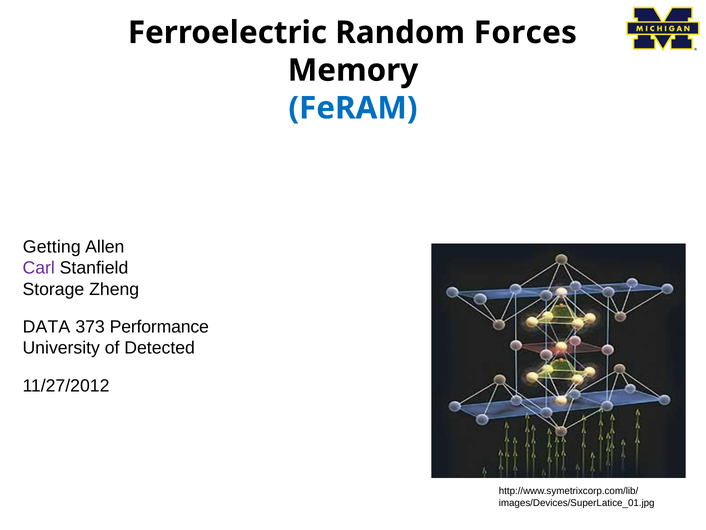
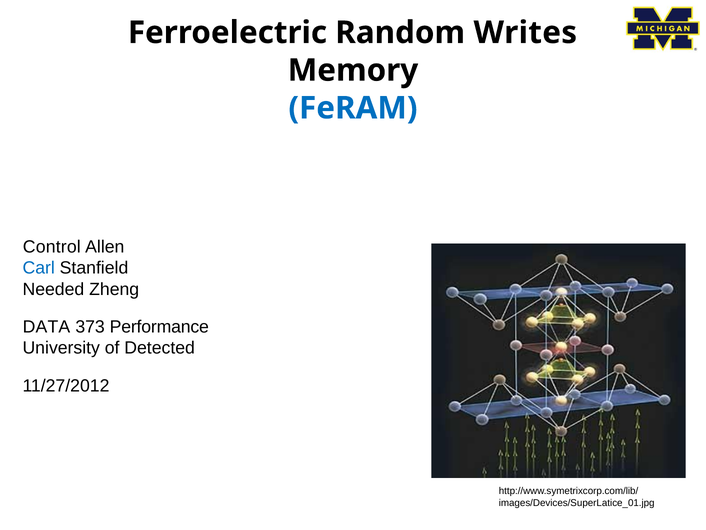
Forces: Forces -> Writes
Getting: Getting -> Control
Carl colour: purple -> blue
Storage: Storage -> Needed
